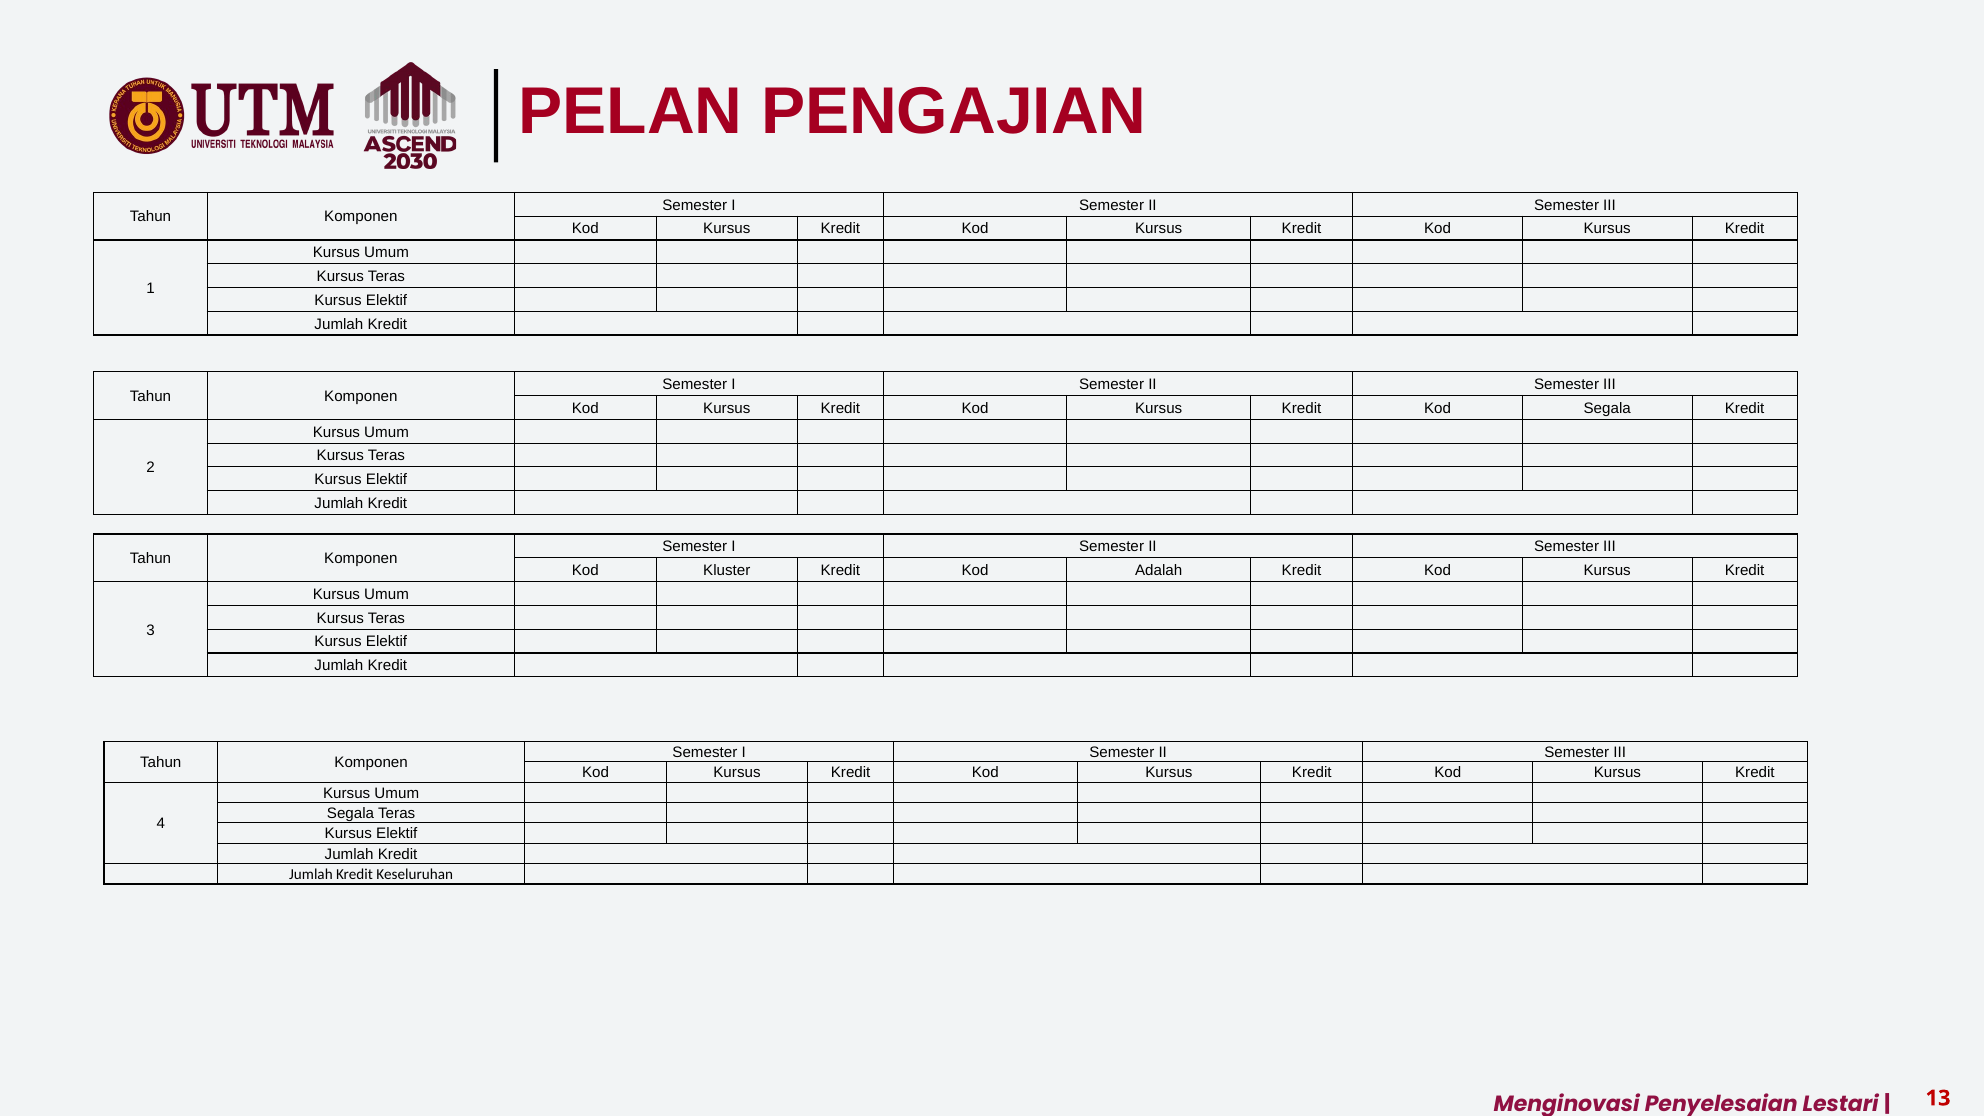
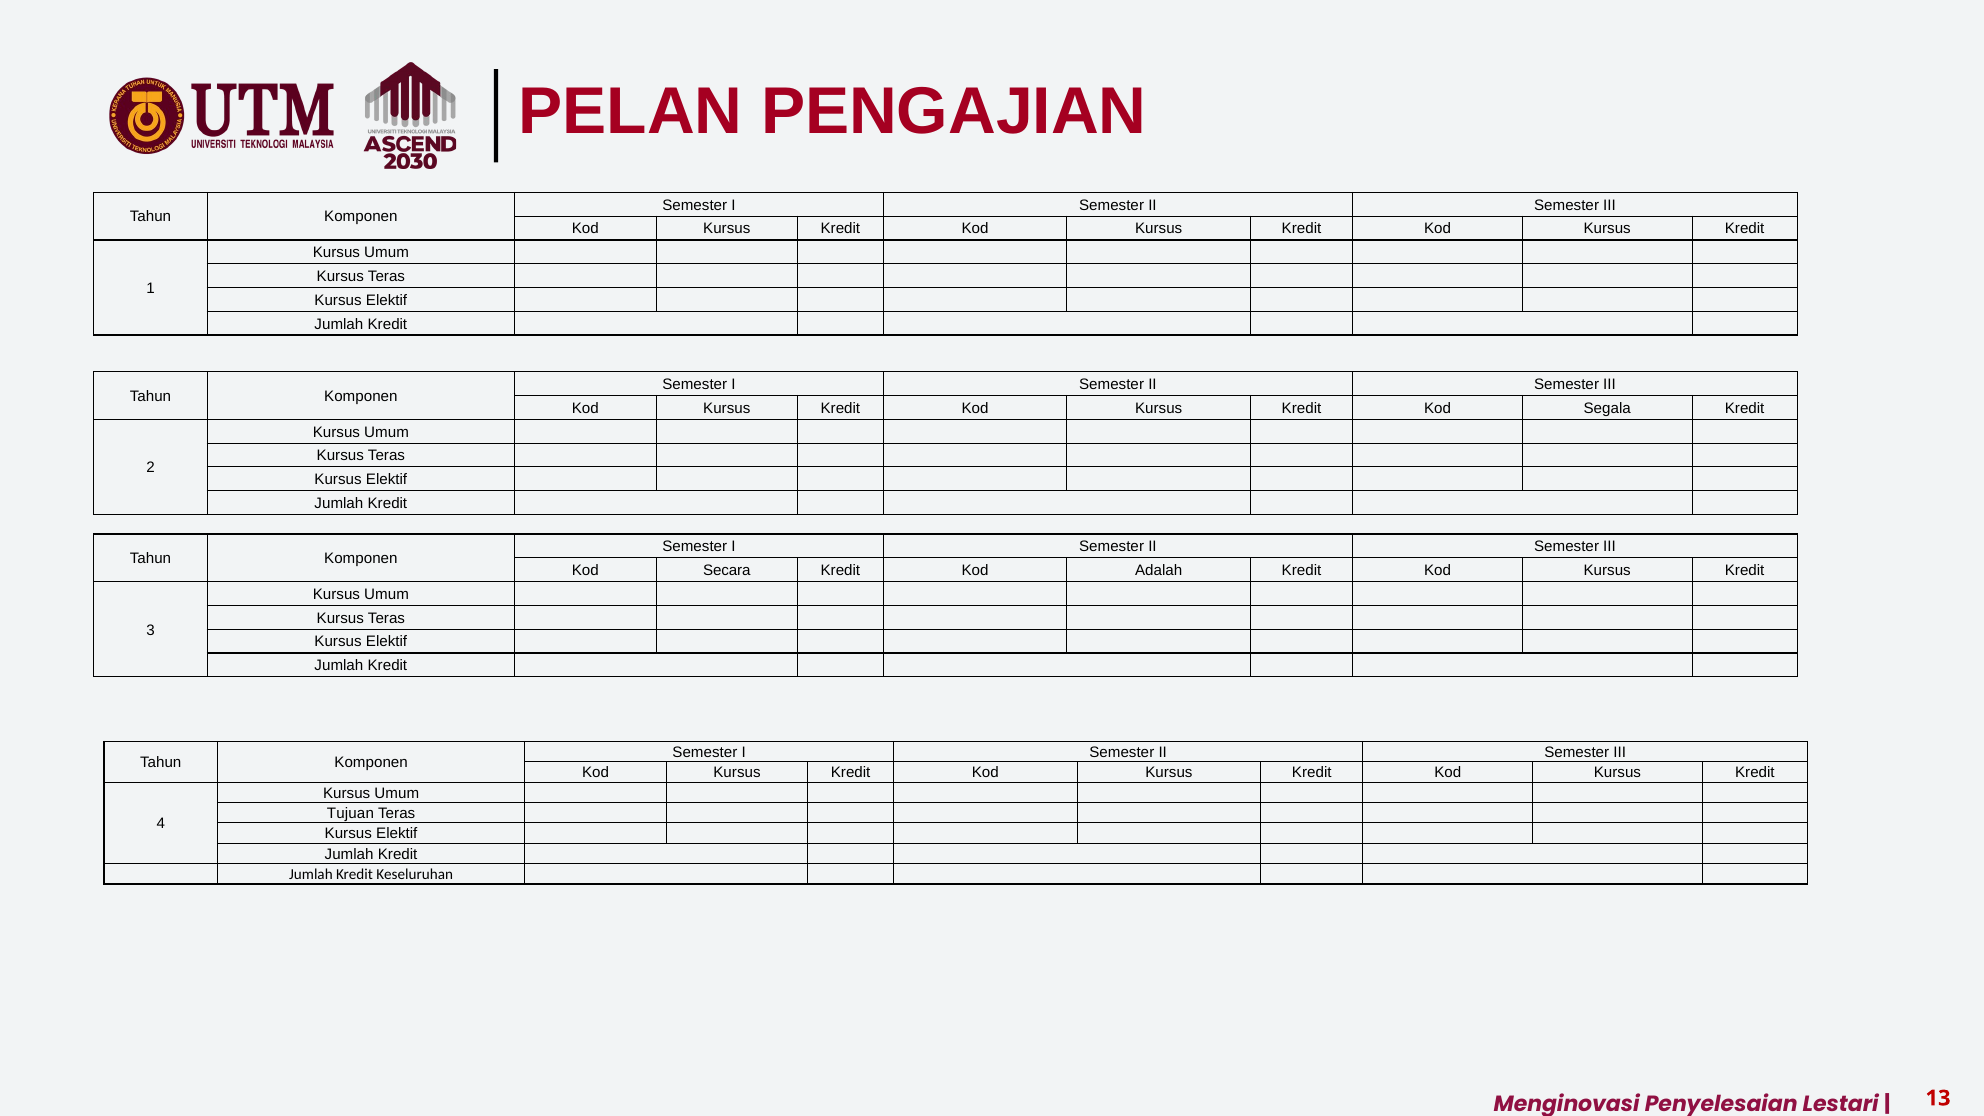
Kluster: Kluster -> Secara
Segala at (351, 814): Segala -> Tujuan
